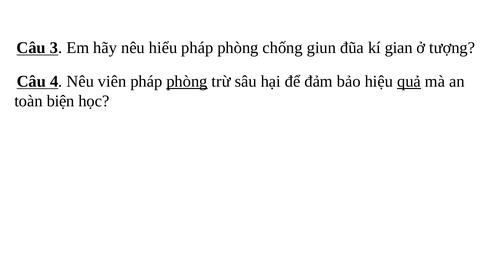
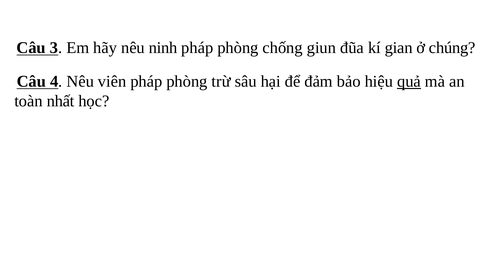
hiểu: hiểu -> ninh
tượng: tượng -> chúng
phòng at (187, 81) underline: present -> none
biện: biện -> nhất
